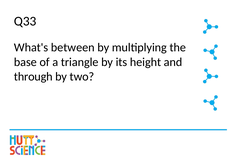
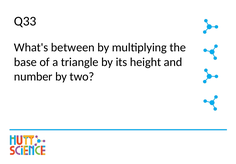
through: through -> number
